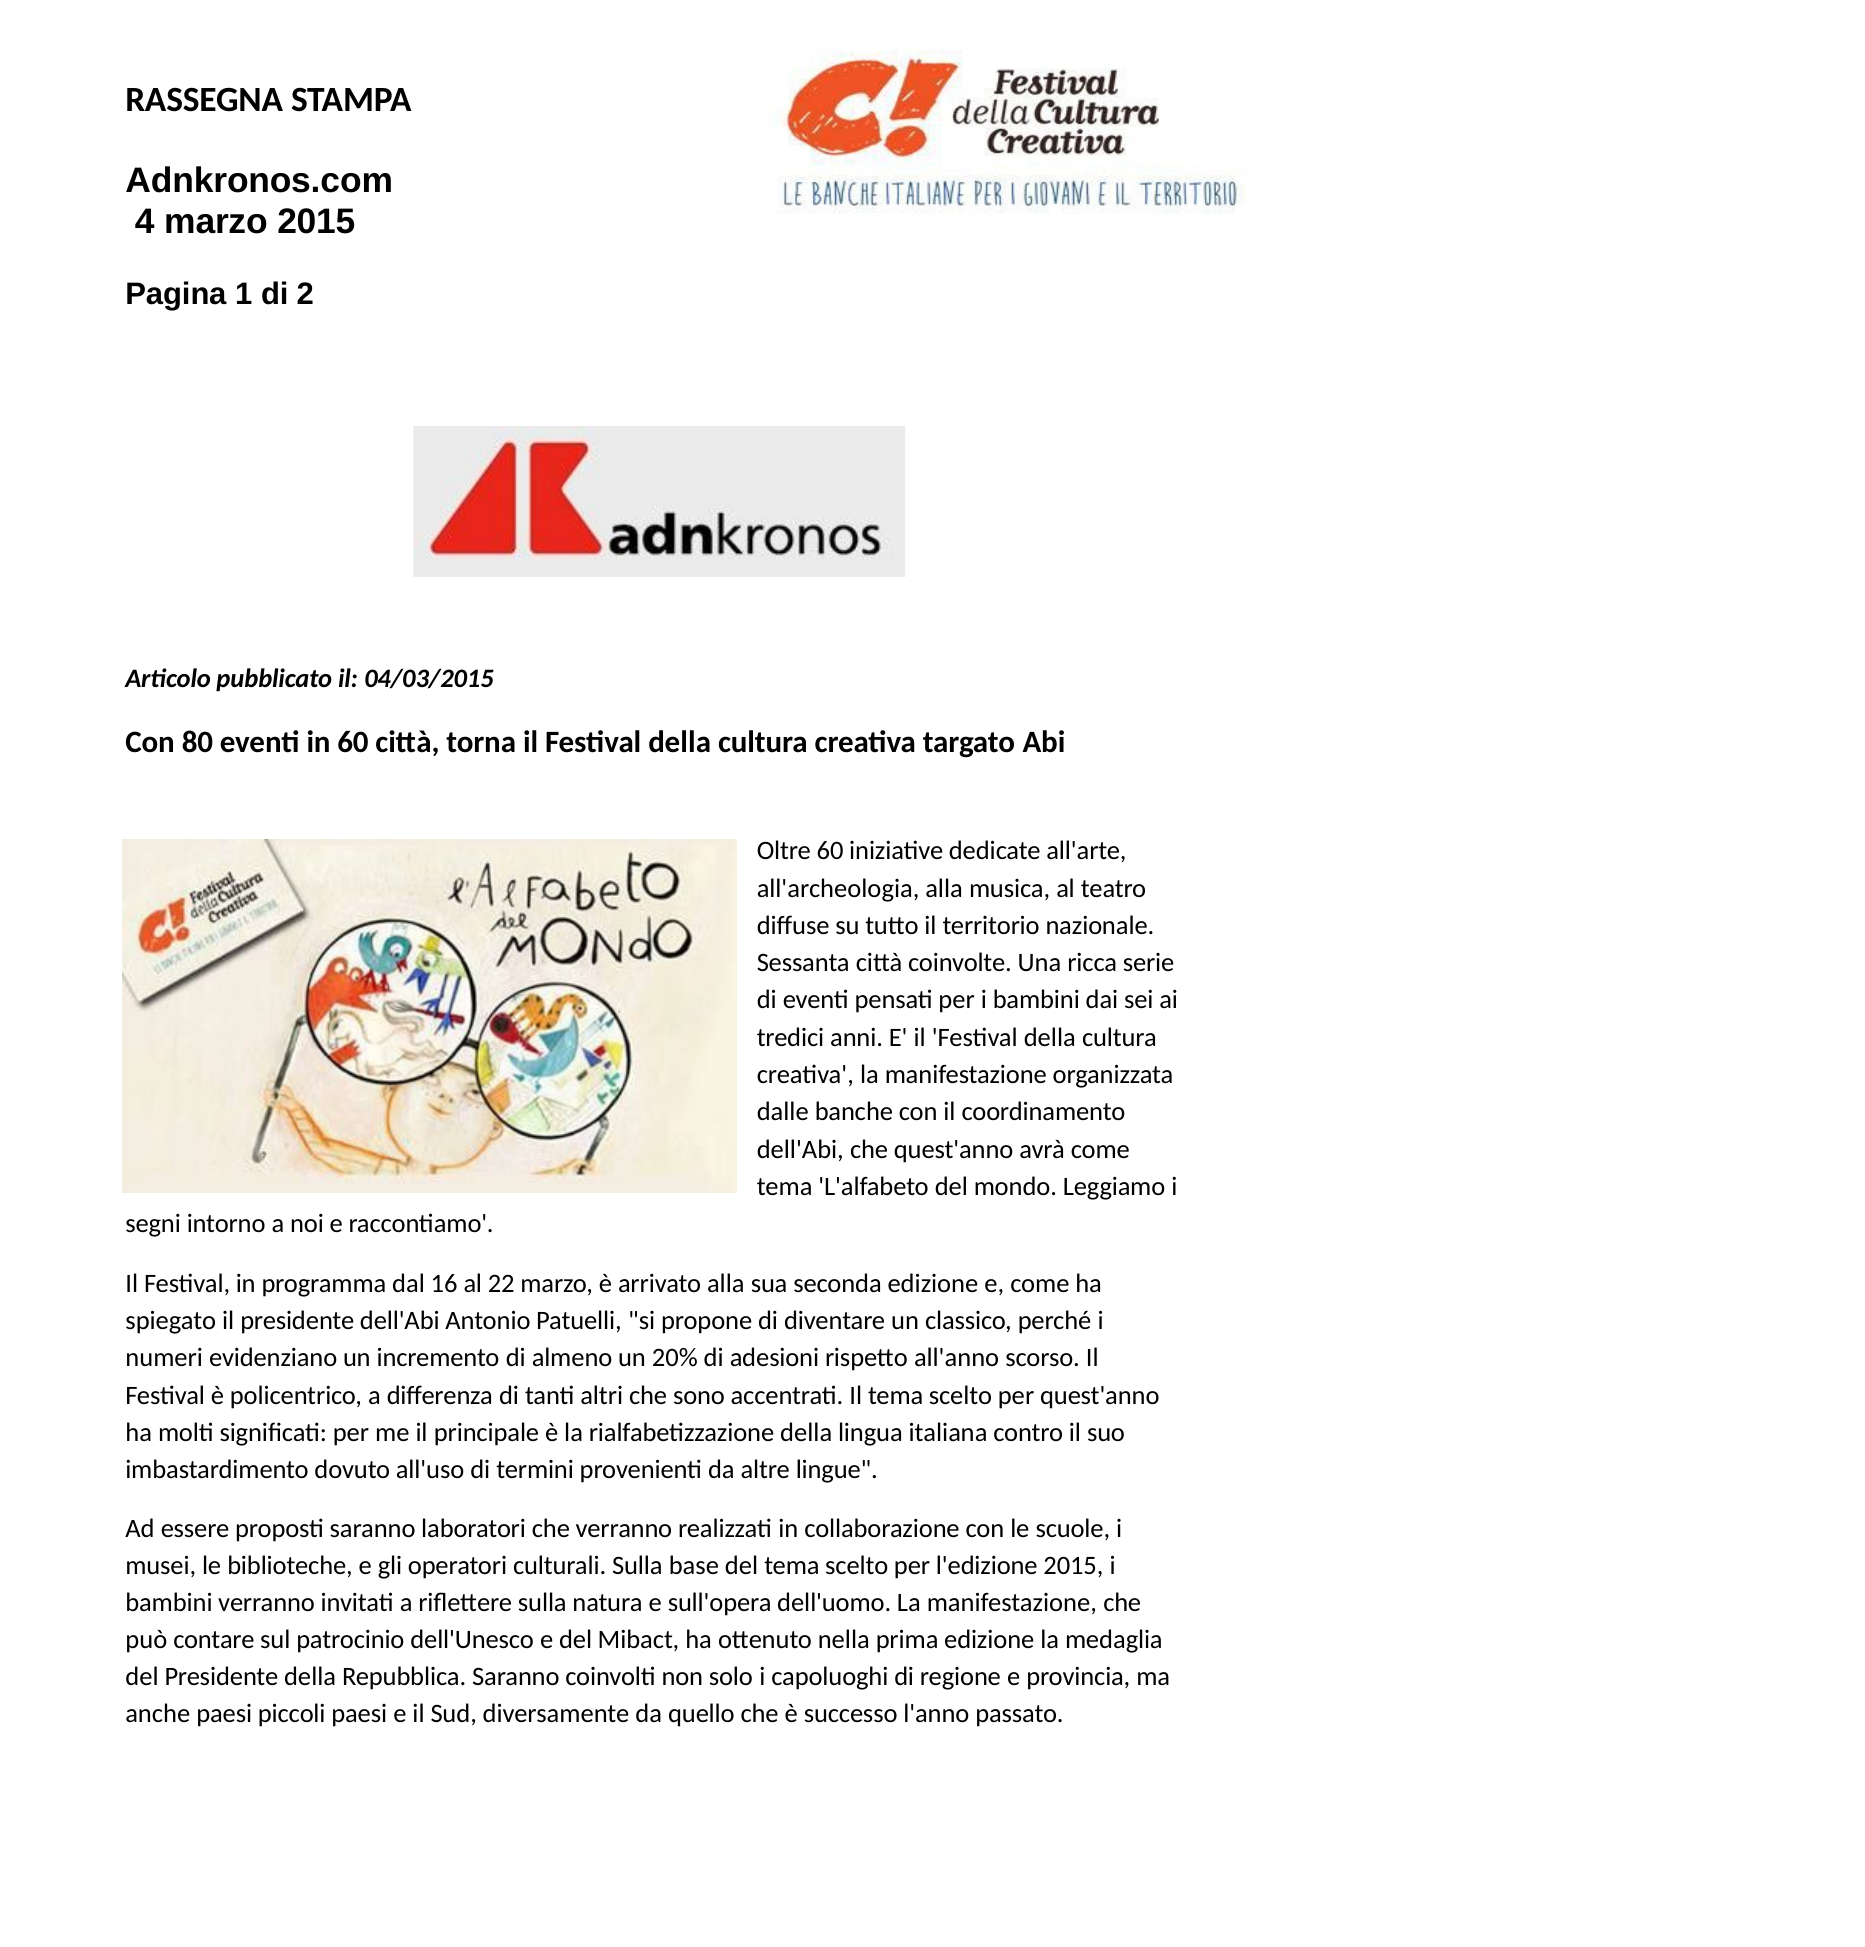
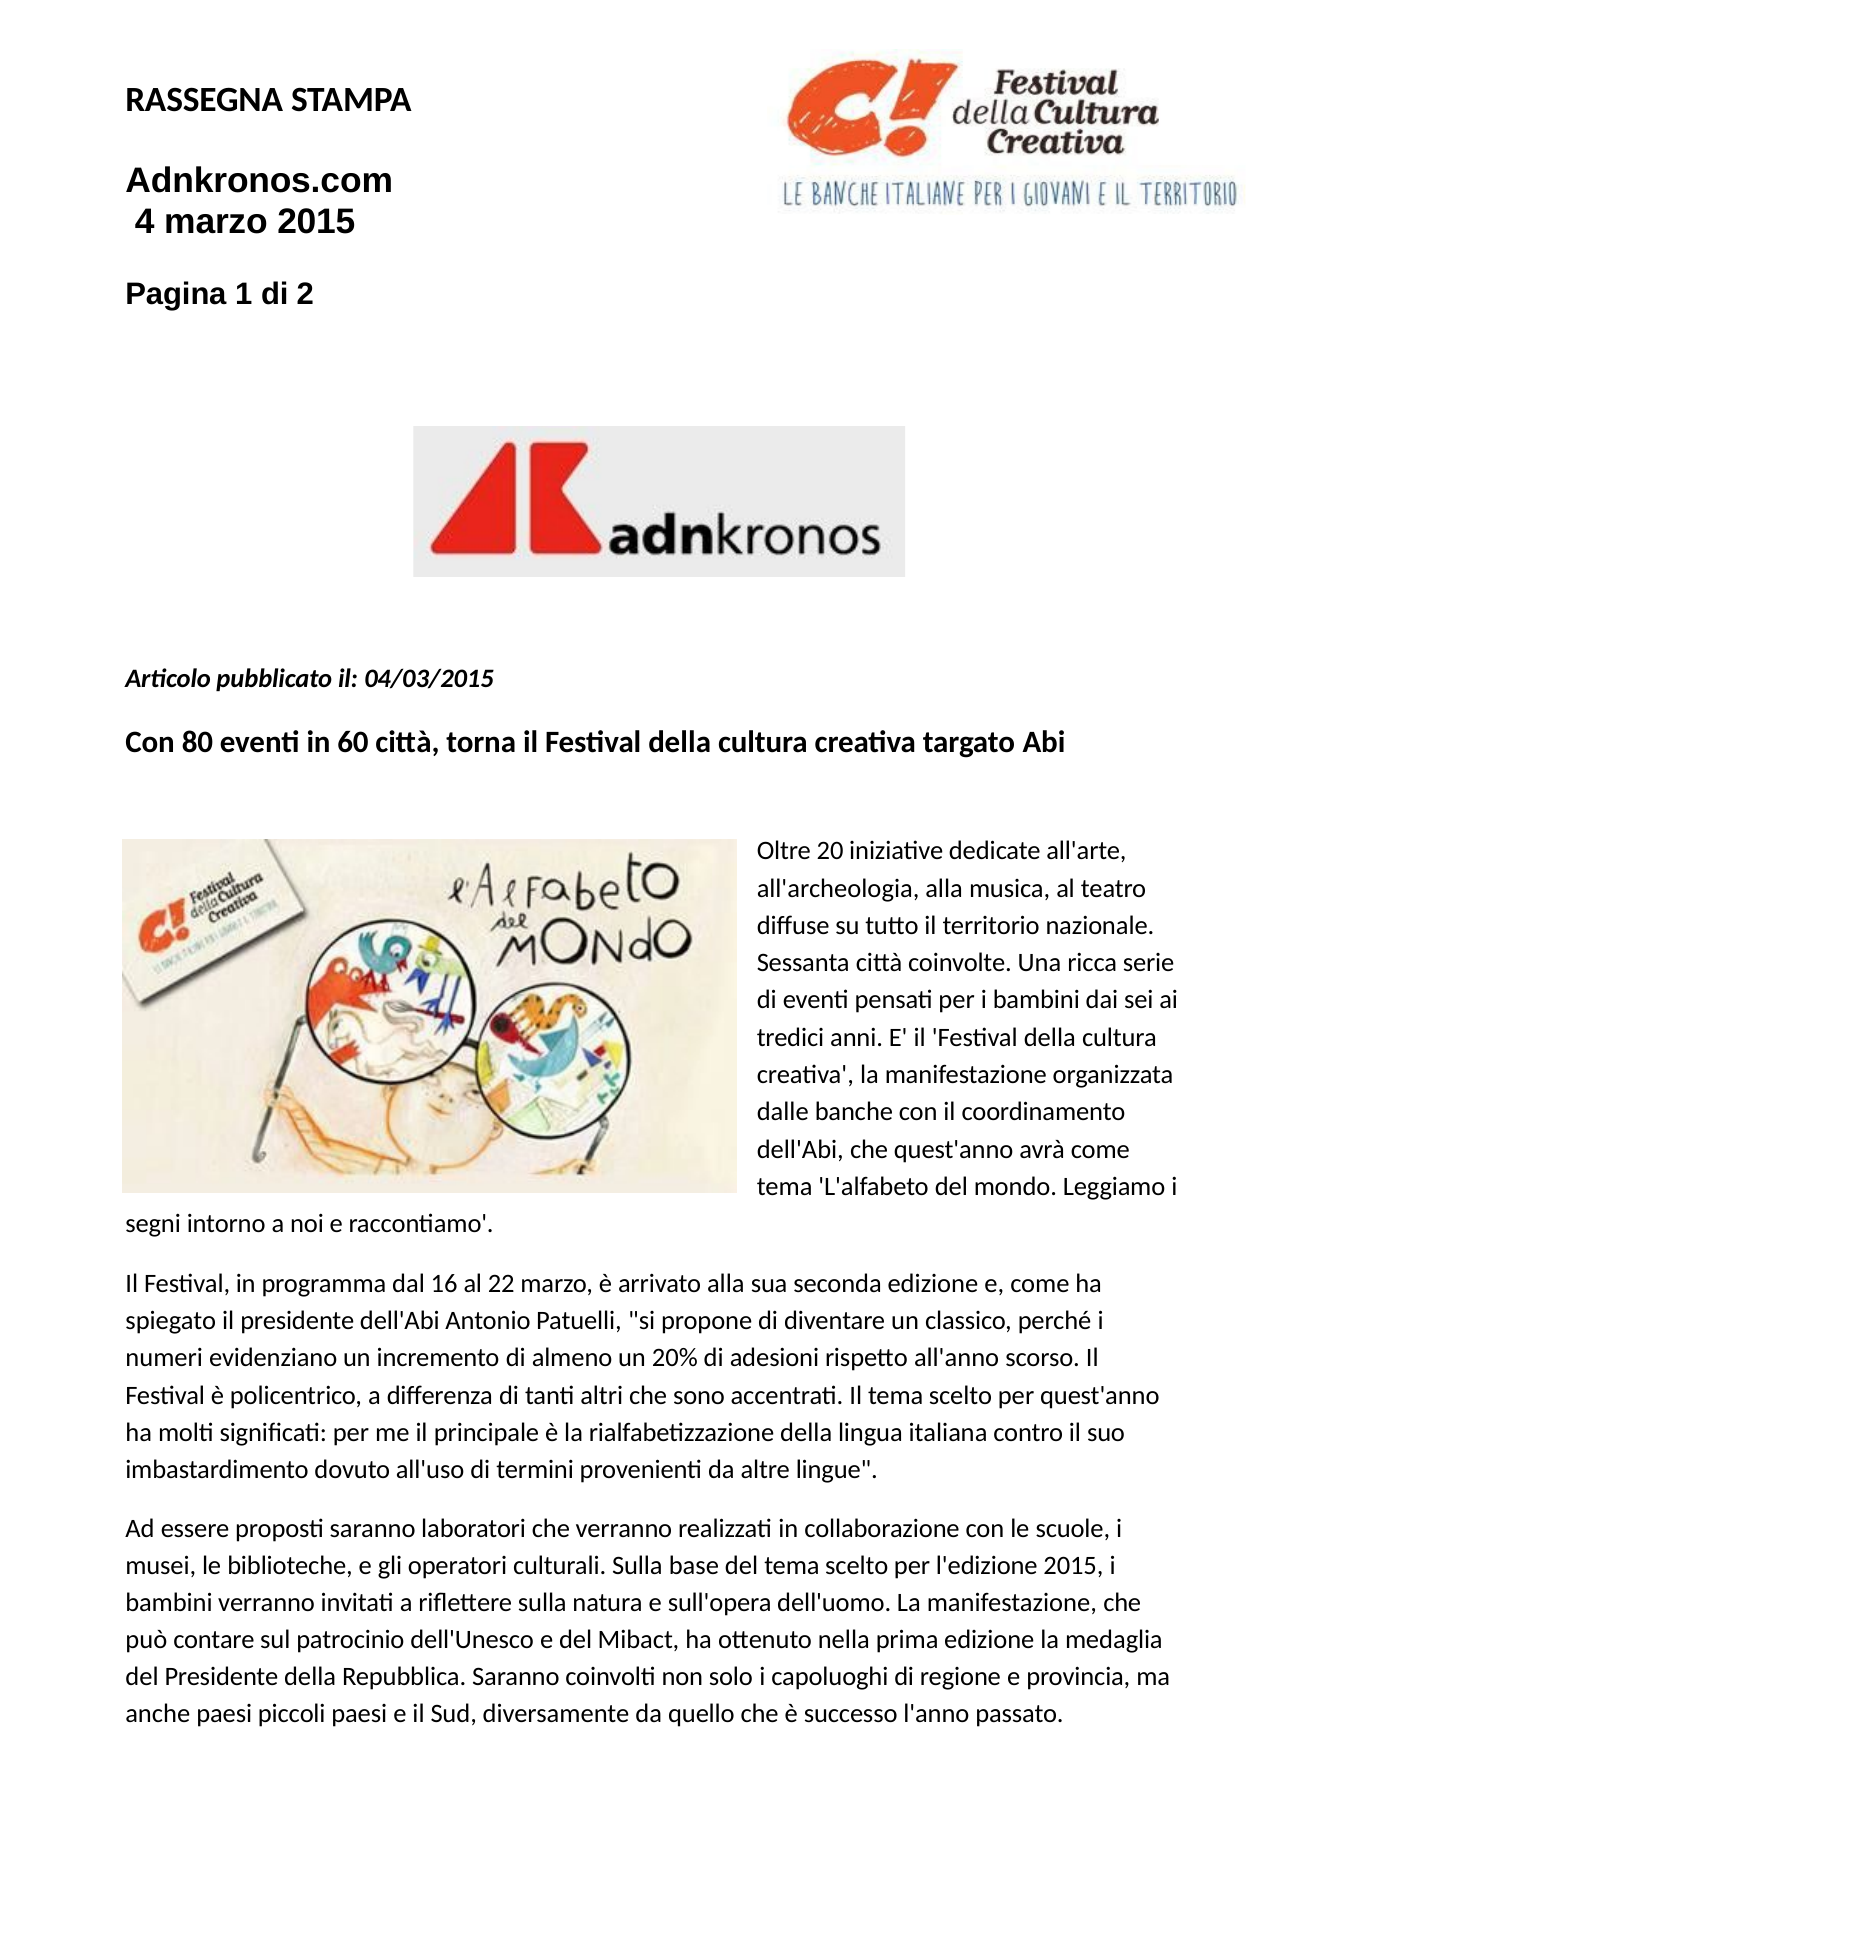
Oltre 60: 60 -> 20
